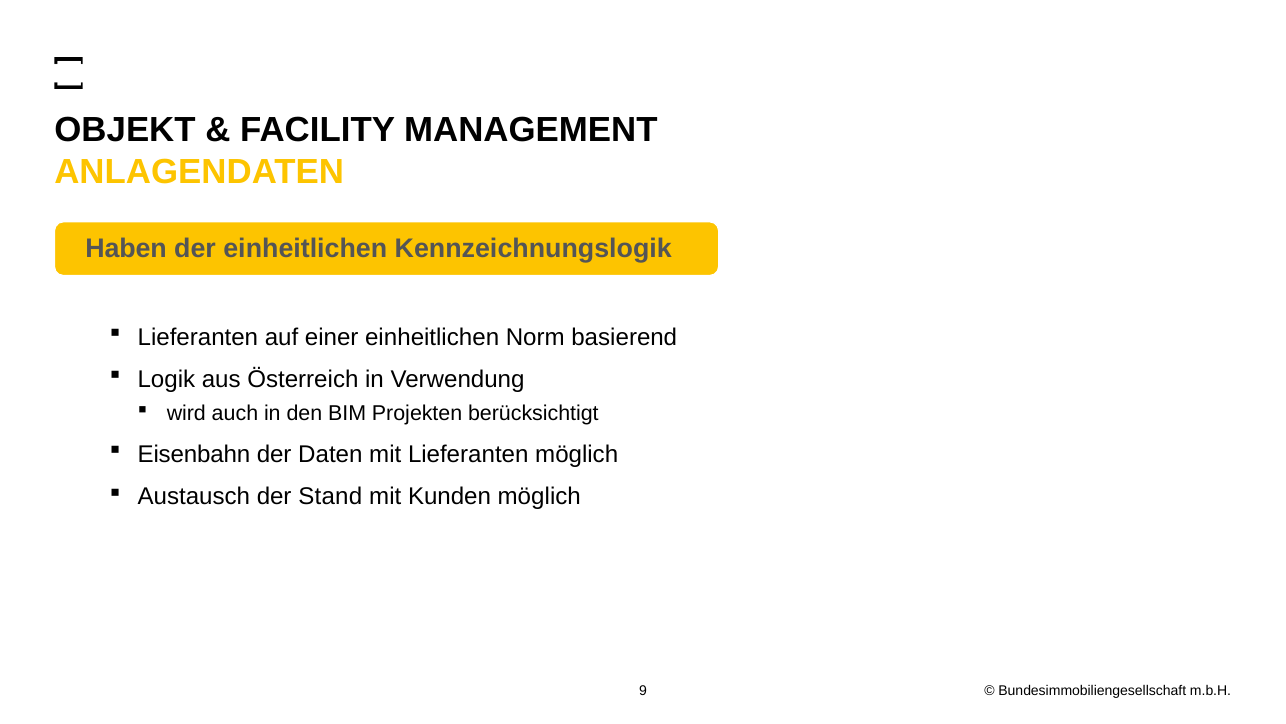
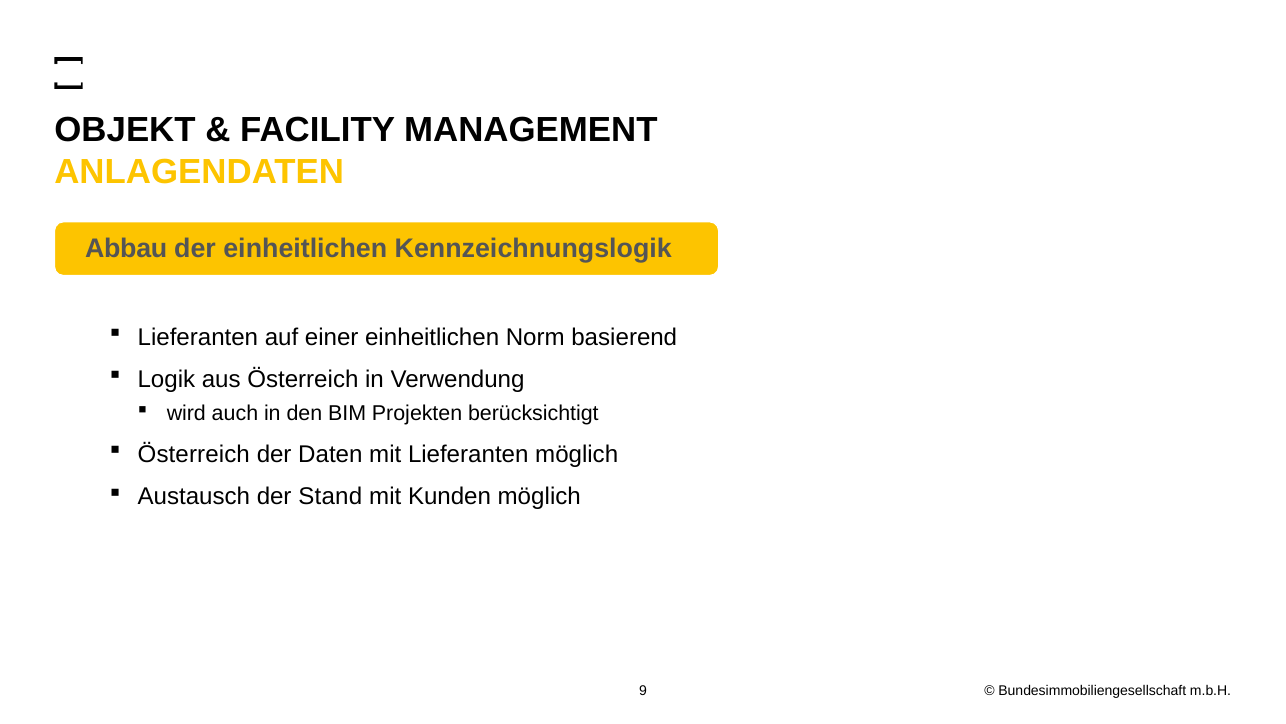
Haben: Haben -> Abbau
Eisenbahn at (194, 454): Eisenbahn -> Österreich
